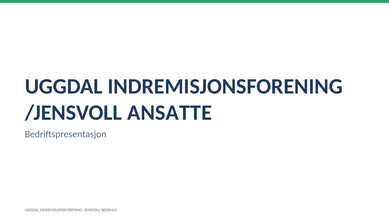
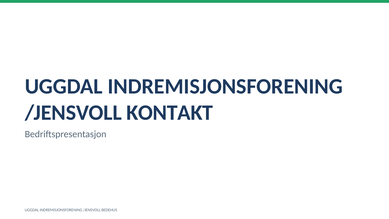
ANSATTE: ANSATTE -> KONTAKT
